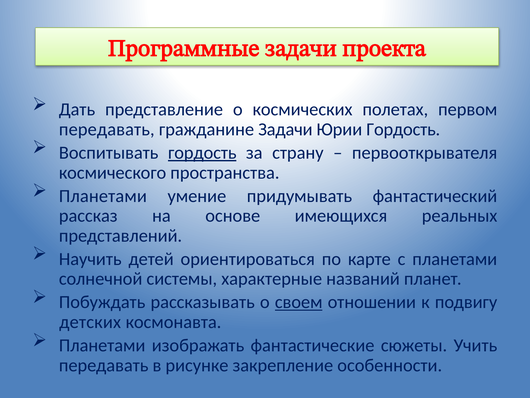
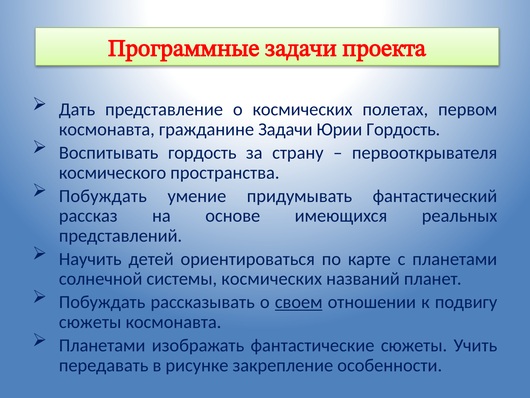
передавать at (107, 129): передавать -> космонавта
гордость at (202, 153) underline: present -> none
Планетами at (103, 196): Планетами -> Побуждать
системы характерные: характерные -> космических
детских at (90, 322): детских -> сюжеты
